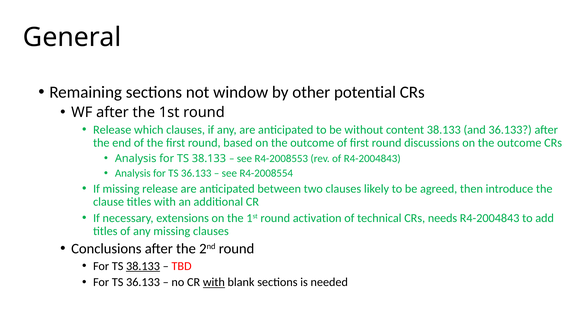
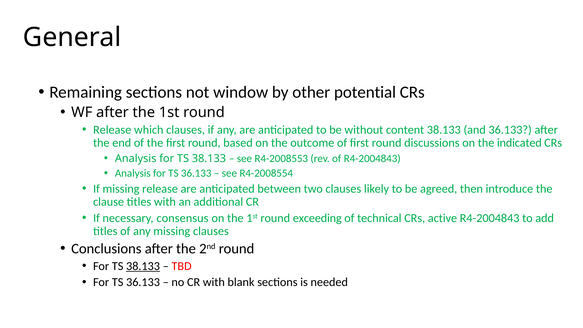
discussions on the outcome: outcome -> indicated
extensions: extensions -> consensus
activation: activation -> exceeding
needs: needs -> active
with at (214, 282) underline: present -> none
